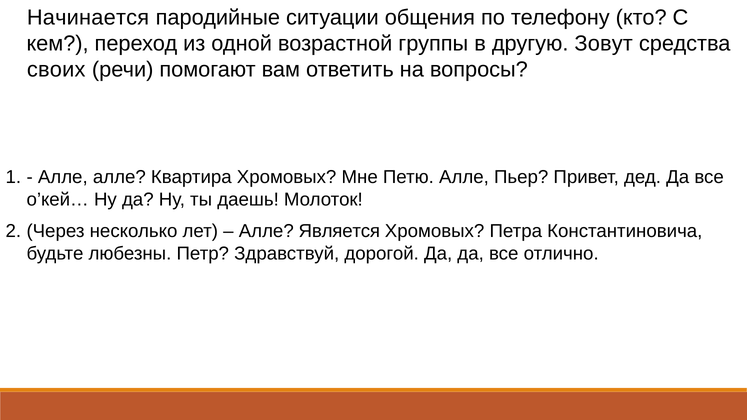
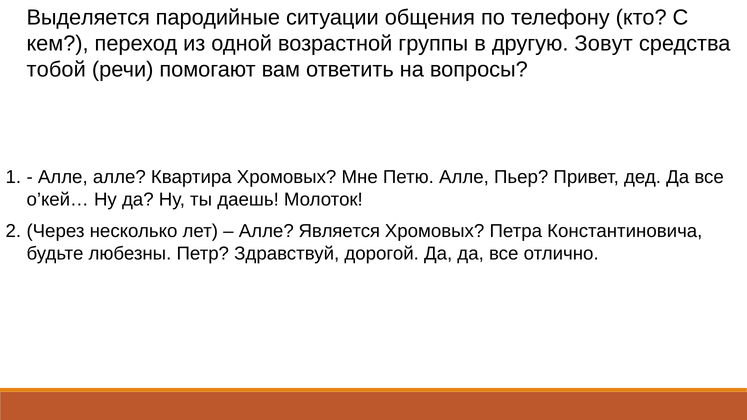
Начинается: Начинается -> Выделяется
своих: своих -> тобой
